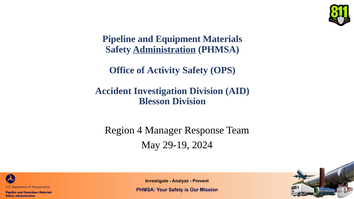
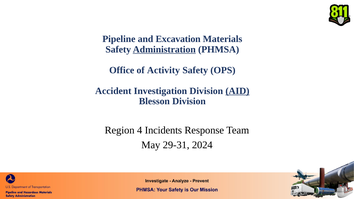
Equipment: Equipment -> Excavation
AID underline: none -> present
Manager: Manager -> Incidents
29-19: 29-19 -> 29-31
